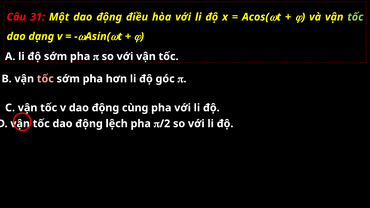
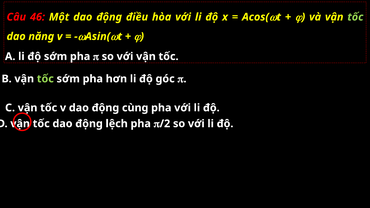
31: 31 -> 46
dạng: dạng -> năng
tốc at (45, 79) colour: pink -> light green
